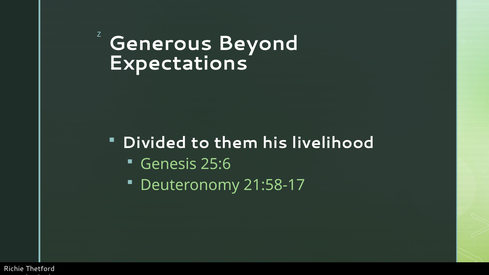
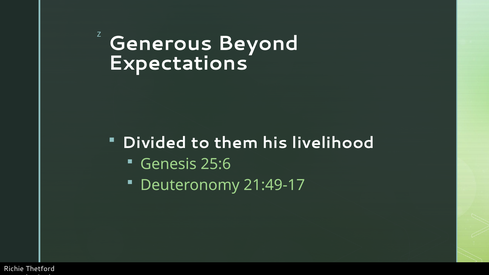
21:58-17: 21:58-17 -> 21:49-17
